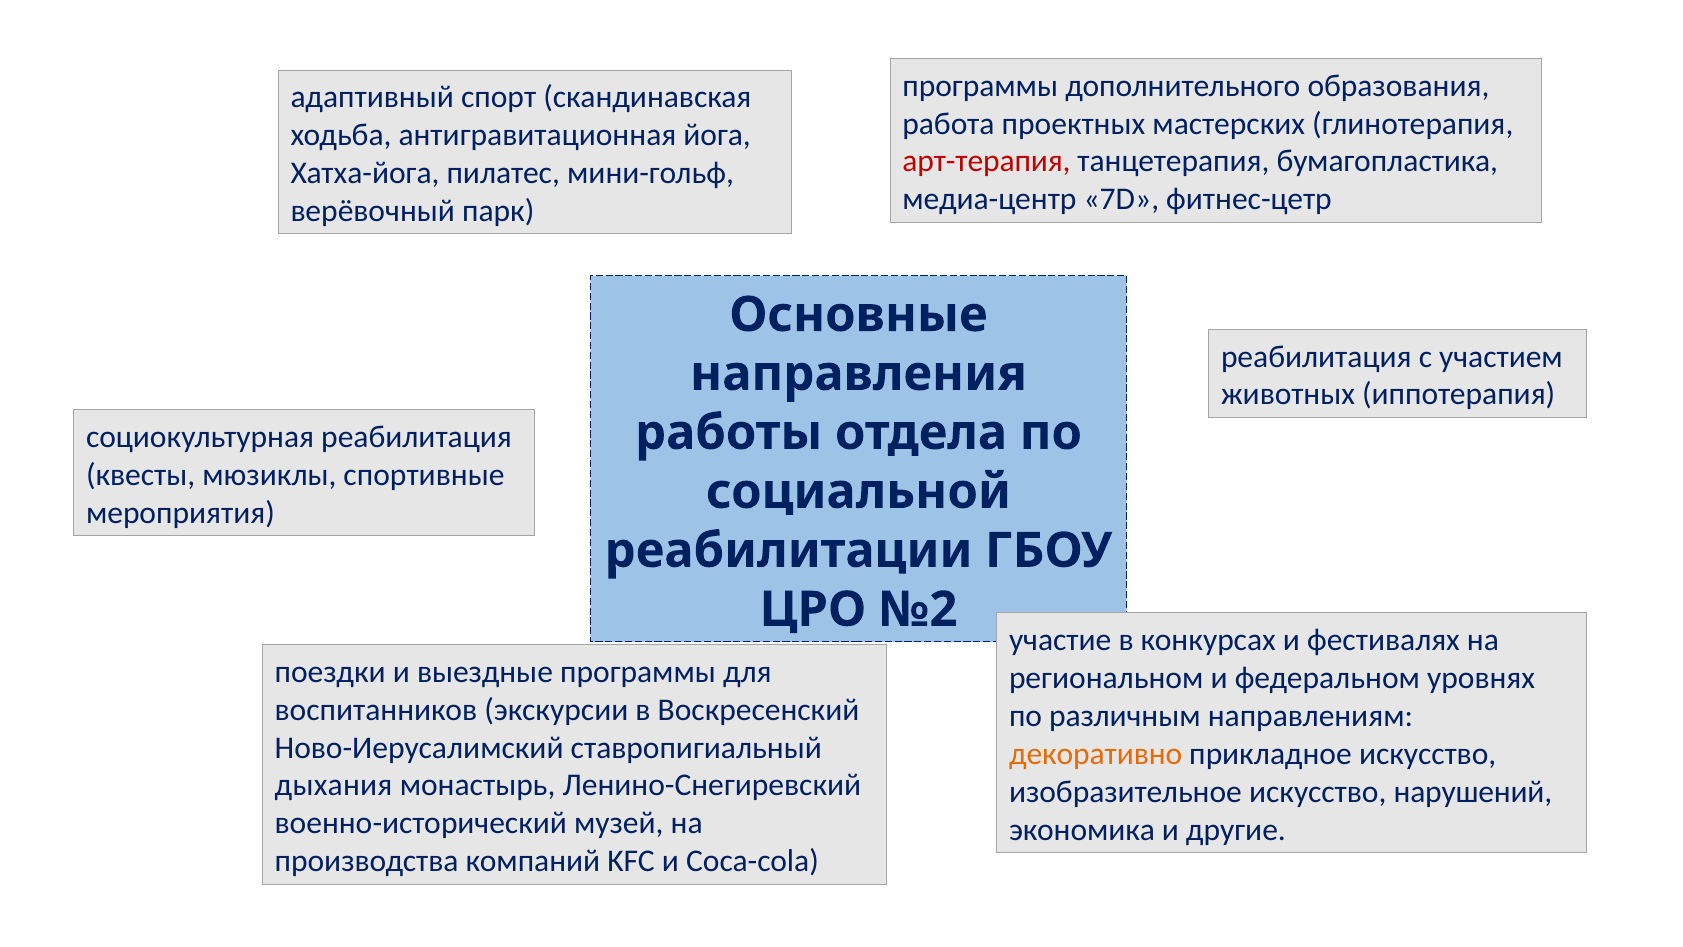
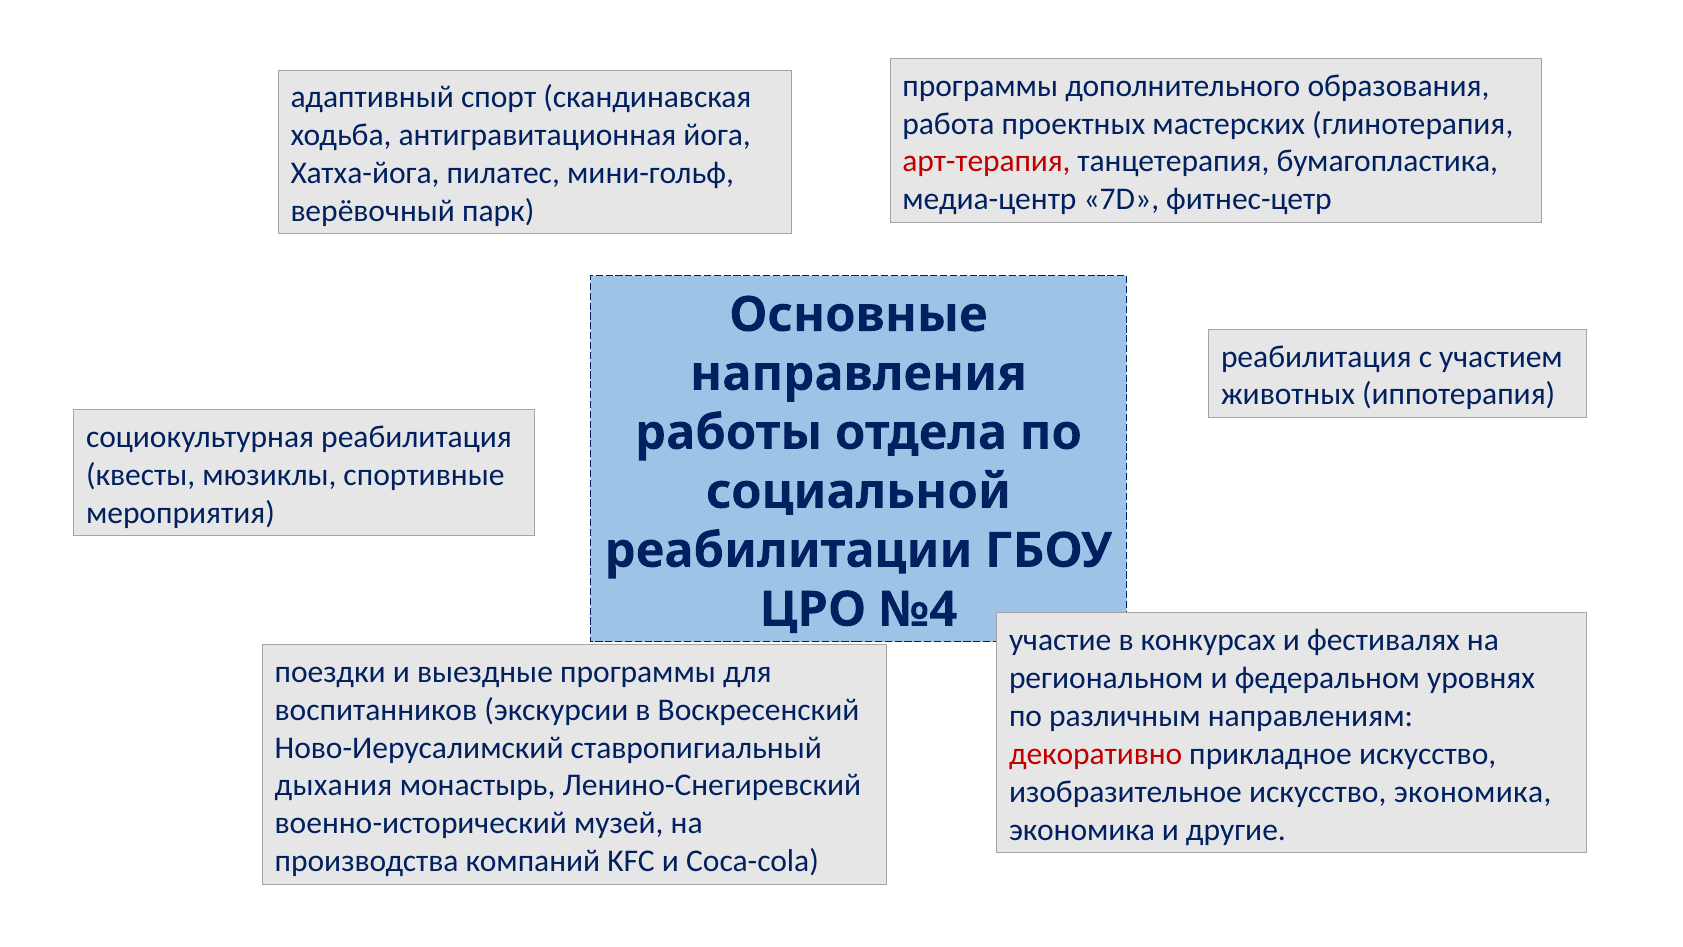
№2: №2 -> №4
декоративно colour: orange -> red
искусство нарушений: нарушений -> экономика
